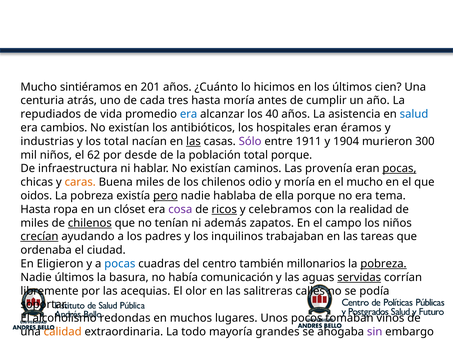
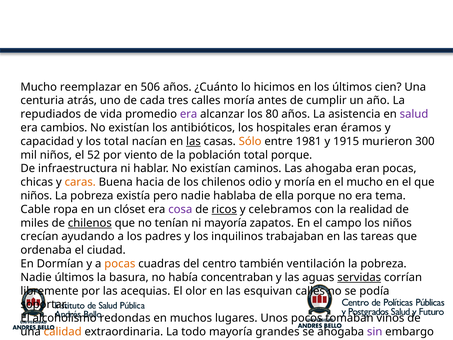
Mucho sintiéramos: sintiéramos -> reemplazar
201: 201 -> 506
tres hasta: hasta -> calles
era at (189, 114) colour: blue -> purple
40: 40 -> 80
salud colour: blue -> purple
industrias at (47, 141): industrias -> capacidad
Sólo at (250, 141) colour: purple -> orange
1911: 1911 -> 1981
1904: 1904 -> 1915
62: 62 -> 52
por desde: desde -> viento
Las provenía: provenía -> ahogaba
pocas at (399, 168) underline: present -> none
Buena miles: miles -> hacia
oidos at (36, 196): oidos -> niños
pero at (165, 196) underline: present -> none
Hasta at (35, 209): Hasta -> Cable
ni además: además -> mayoría
crecían at (39, 236) underline: present -> none
En Eligieron: Eligieron -> Dormían
pocas at (120, 264) colour: blue -> orange
también millonarios: millonarios -> ventilación
pobreza at (383, 264) underline: present -> none
había comunicación: comunicación -> concentraban
las salitreras: salitreras -> esquivan
